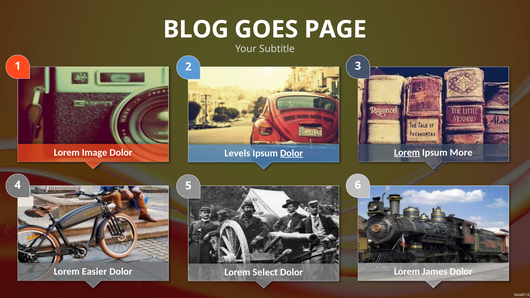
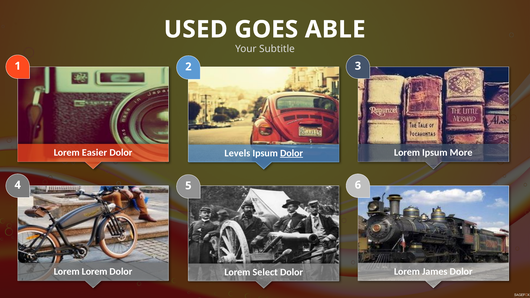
BLOG: BLOG -> USED
PAGE: PAGE -> ABLE
Image: Image -> Easier
Lorem at (407, 153) underline: present -> none
Lorem Easier: Easier -> Lorem
